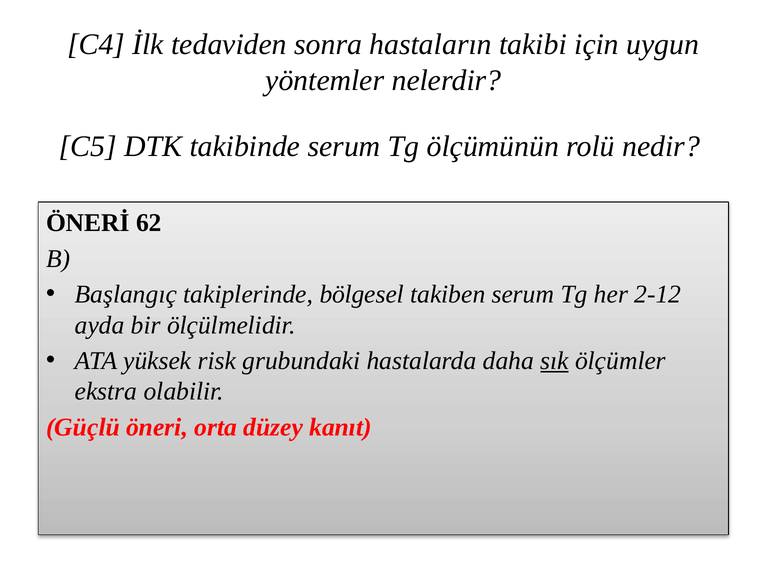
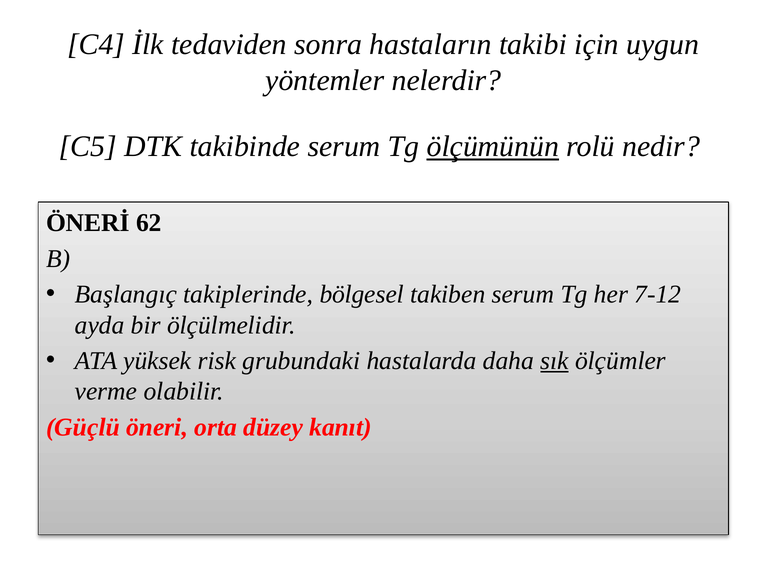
ölçümünün underline: none -> present
2-12: 2-12 -> 7-12
ekstra: ekstra -> verme
